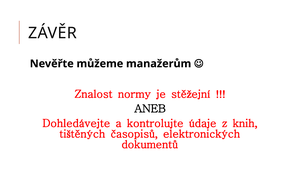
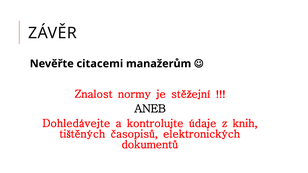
můžeme: můžeme -> citacemi
